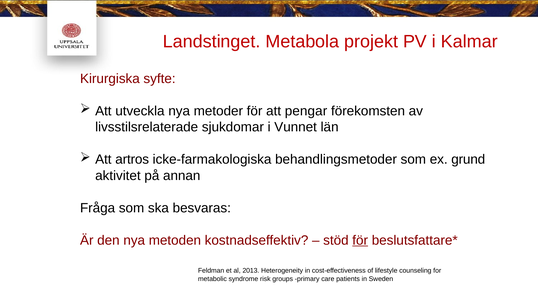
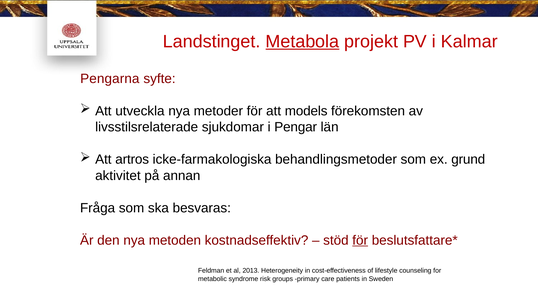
Metabola underline: none -> present
Kirurgiska: Kirurgiska -> Pengarna
pengar: pengar -> models
Vunnet: Vunnet -> Pengar
